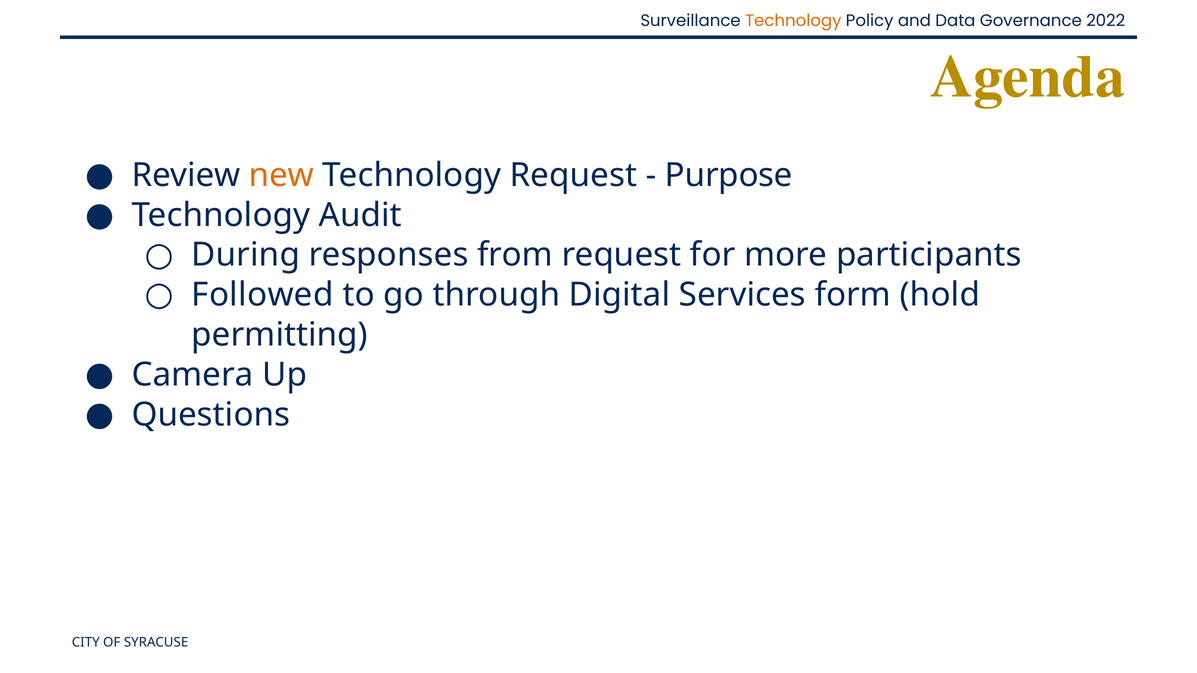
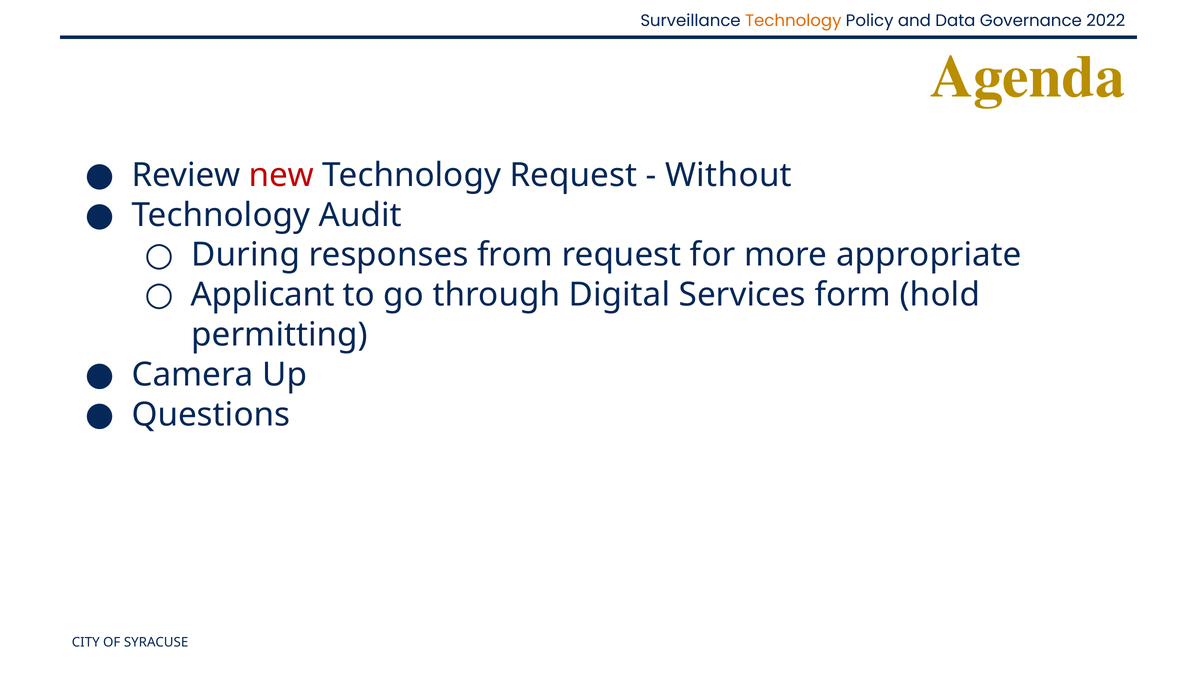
new colour: orange -> red
Purpose: Purpose -> Without
participants: participants -> appropriate
Followed: Followed -> Applicant
